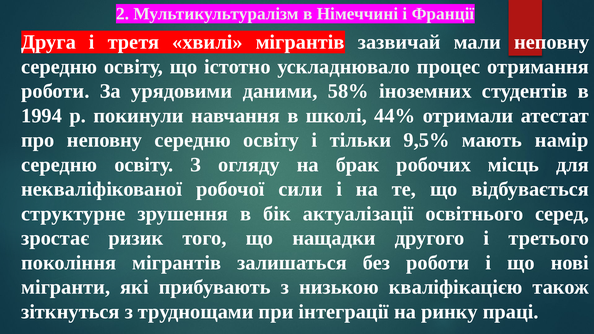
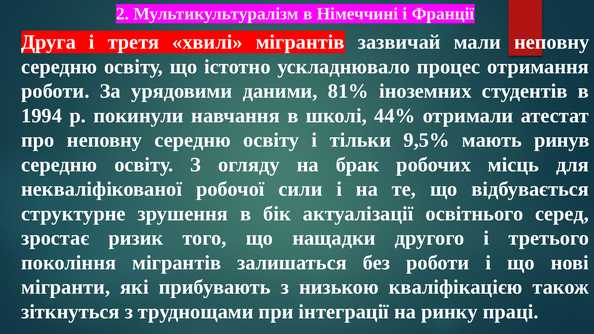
58%: 58% -> 81%
намір: намір -> ринув
